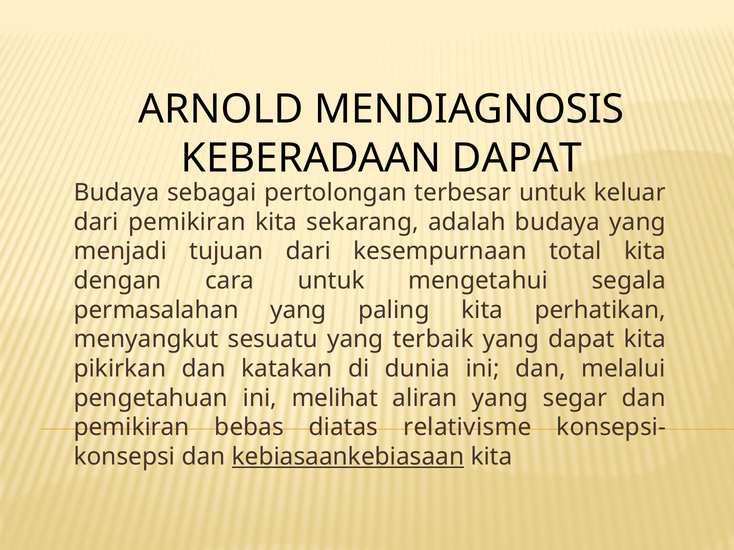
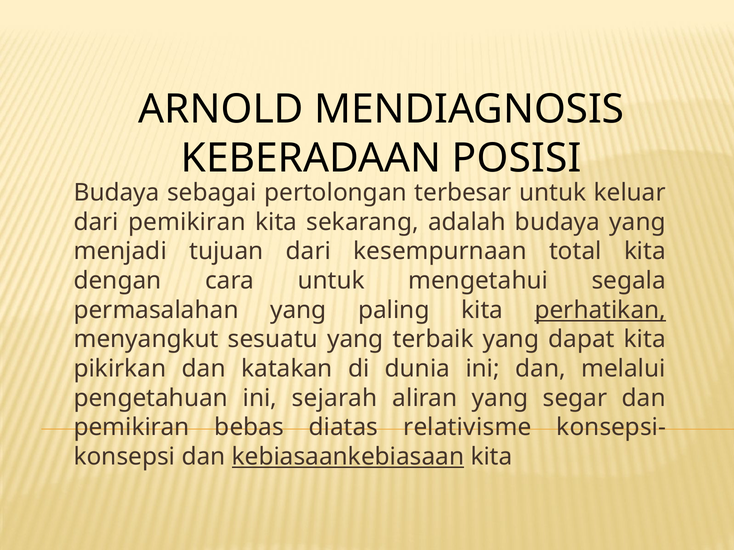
KEBERADAAN DAPAT: DAPAT -> POSISI
perhatikan underline: none -> present
melihat: melihat -> sejarah
